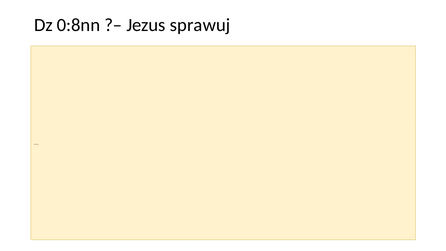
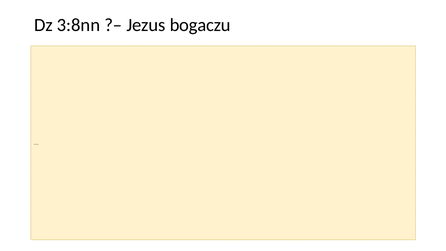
0:8nn: 0:8nn -> 3:8nn
sprawuj: sprawuj -> bogaczu
